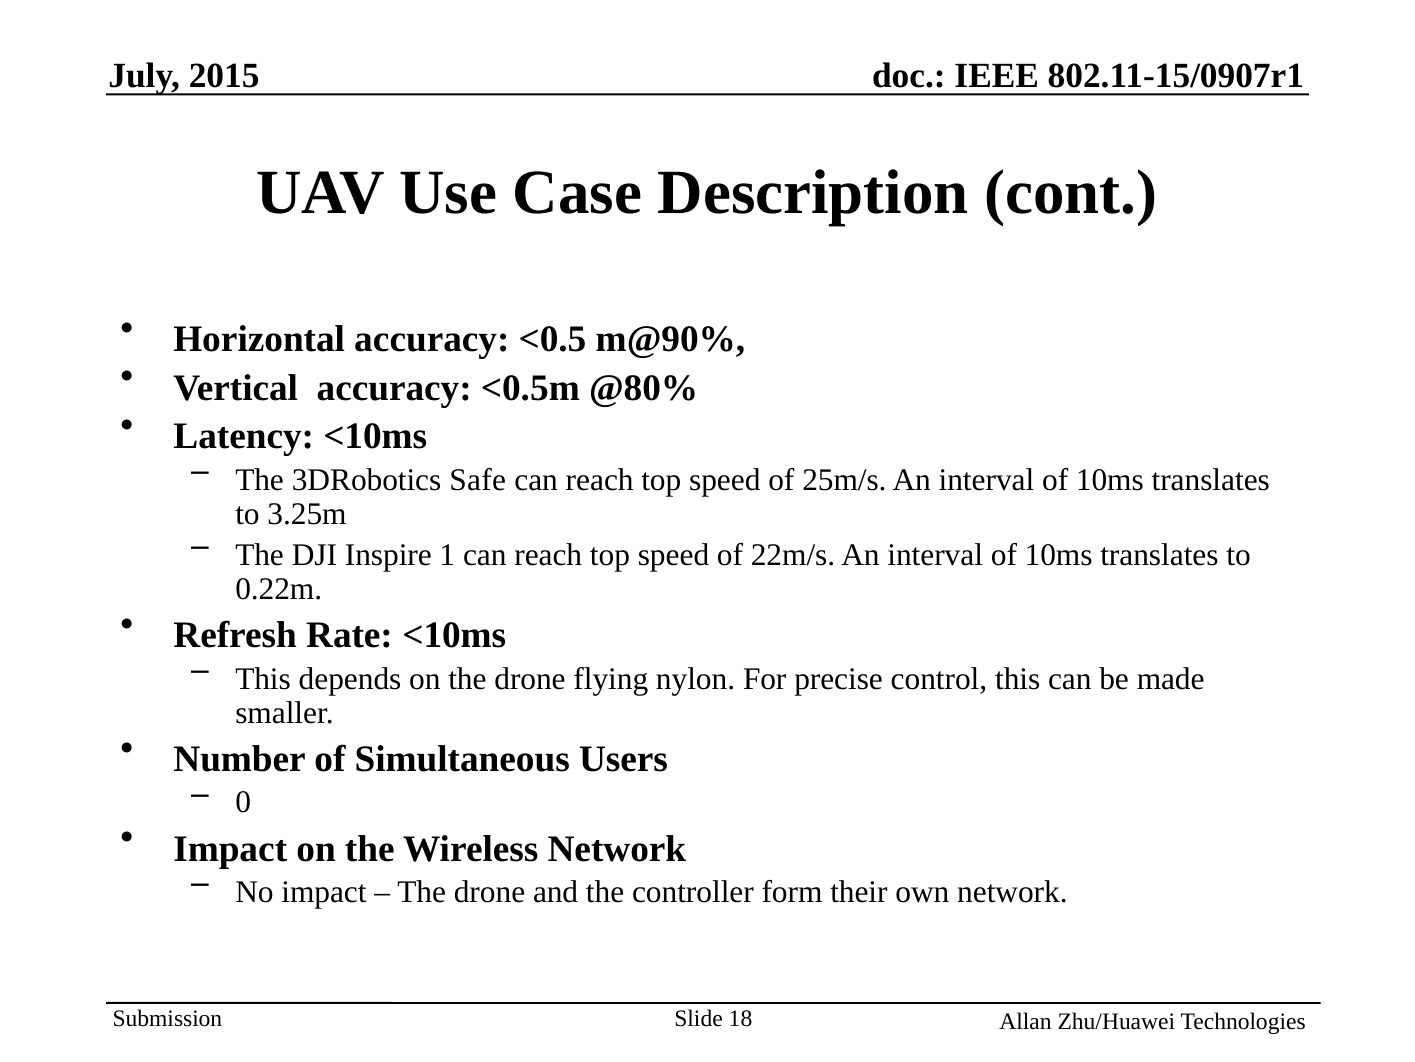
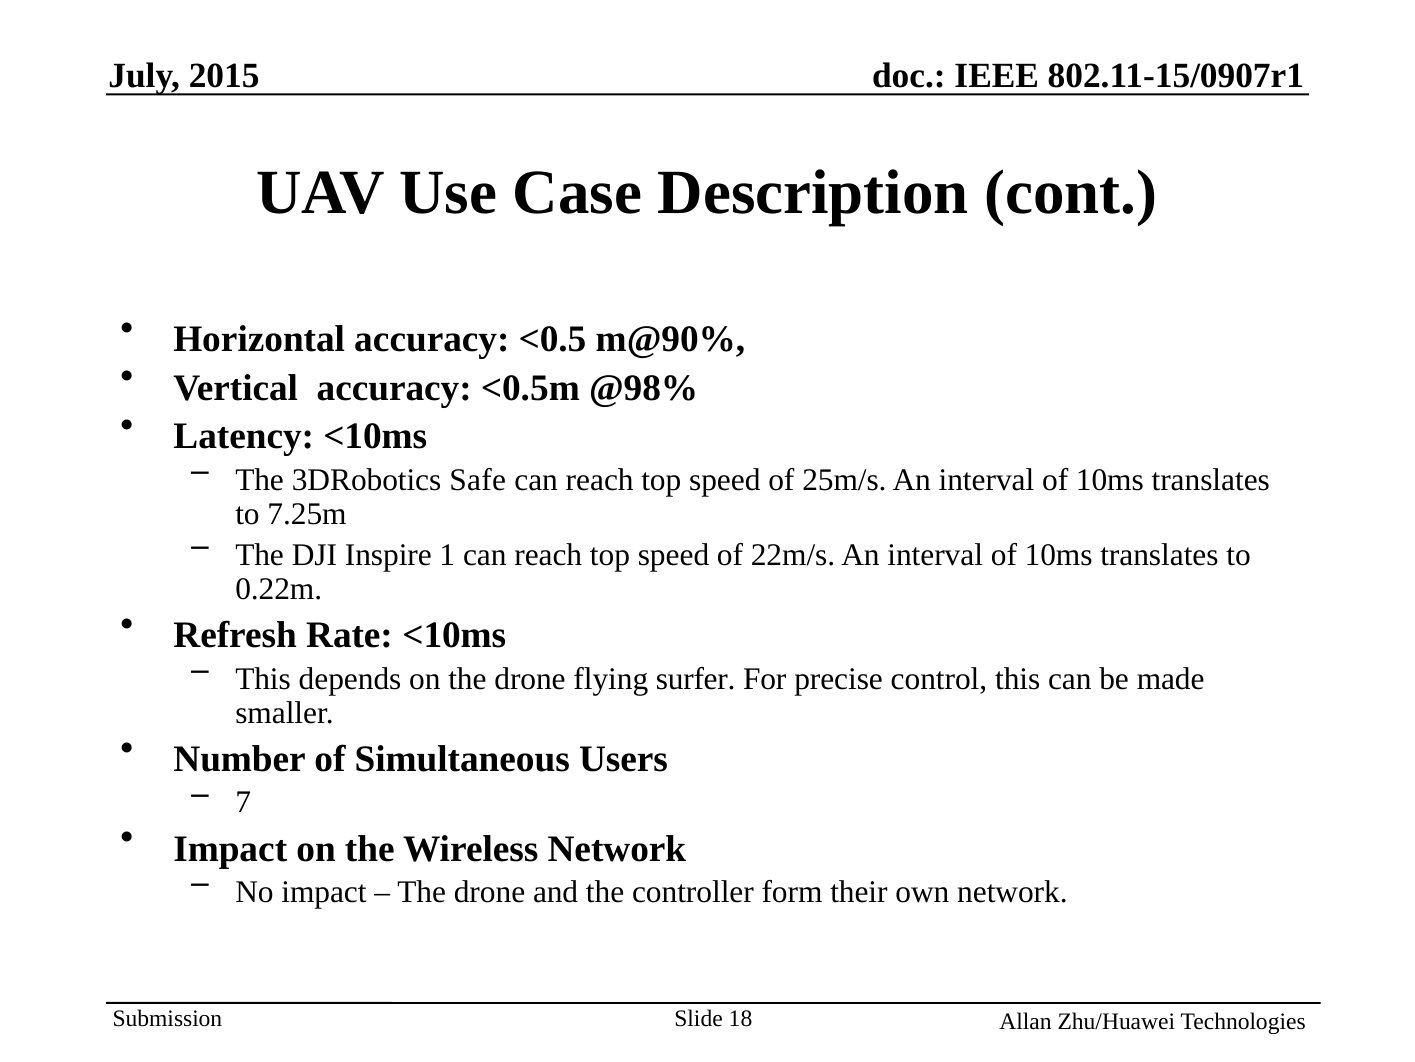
@80%: @80% -> @98%
3.25m: 3.25m -> 7.25m
nylon: nylon -> surfer
0: 0 -> 7
